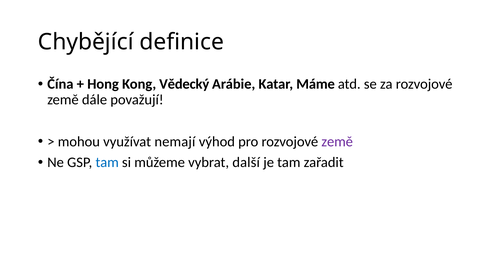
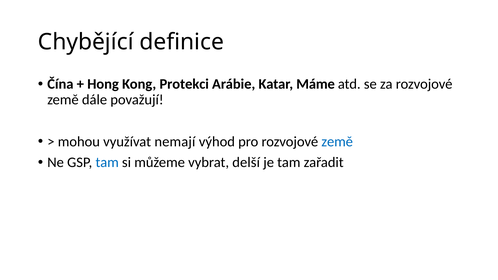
Vědecký: Vědecký -> Protekci
země at (337, 142) colour: purple -> blue
další: další -> delší
